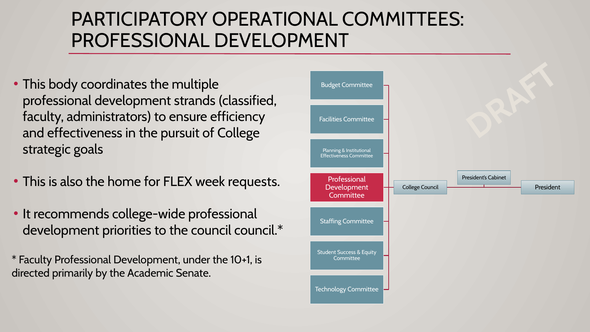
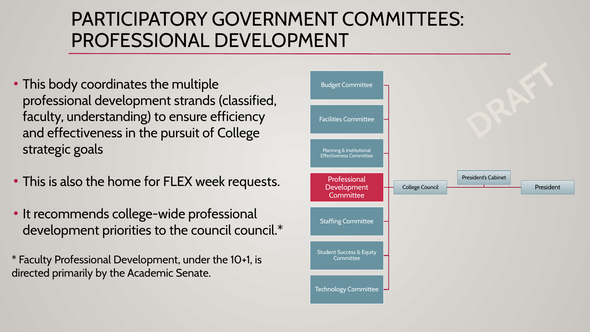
OPERATIONAL: OPERATIONAL -> GOVERNMENT
administrators: administrators -> understanding
